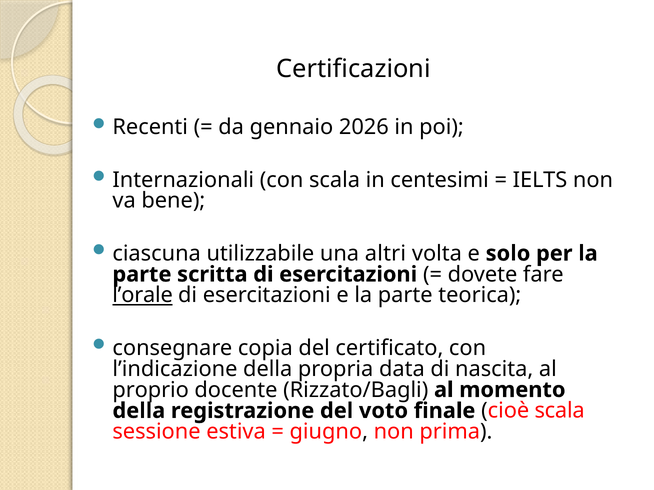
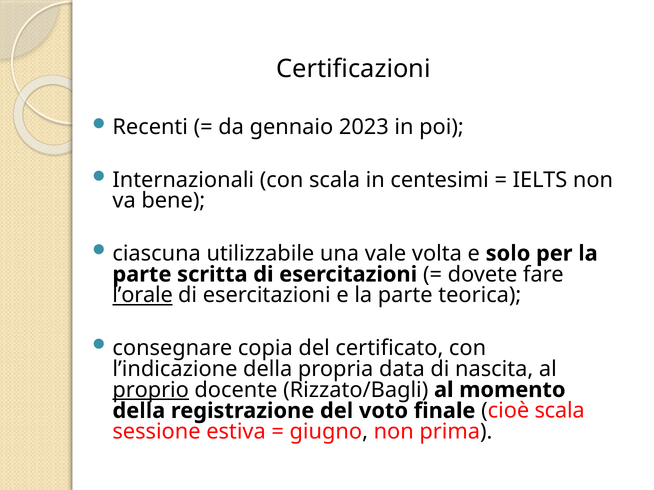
2026: 2026 -> 2023
altri: altri -> vale
proprio underline: none -> present
